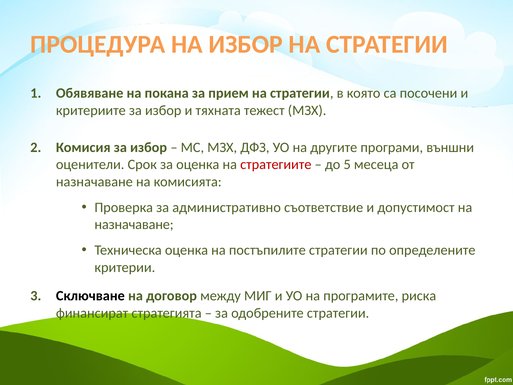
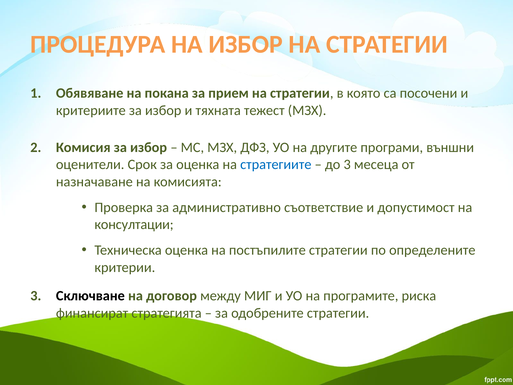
стратегиите colour: red -> blue
до 5: 5 -> 3
назначаване at (134, 224): назначаване -> консултации
